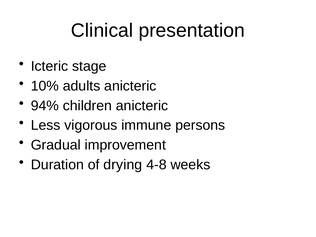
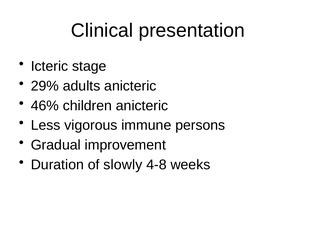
10%: 10% -> 29%
94%: 94% -> 46%
drying: drying -> slowly
